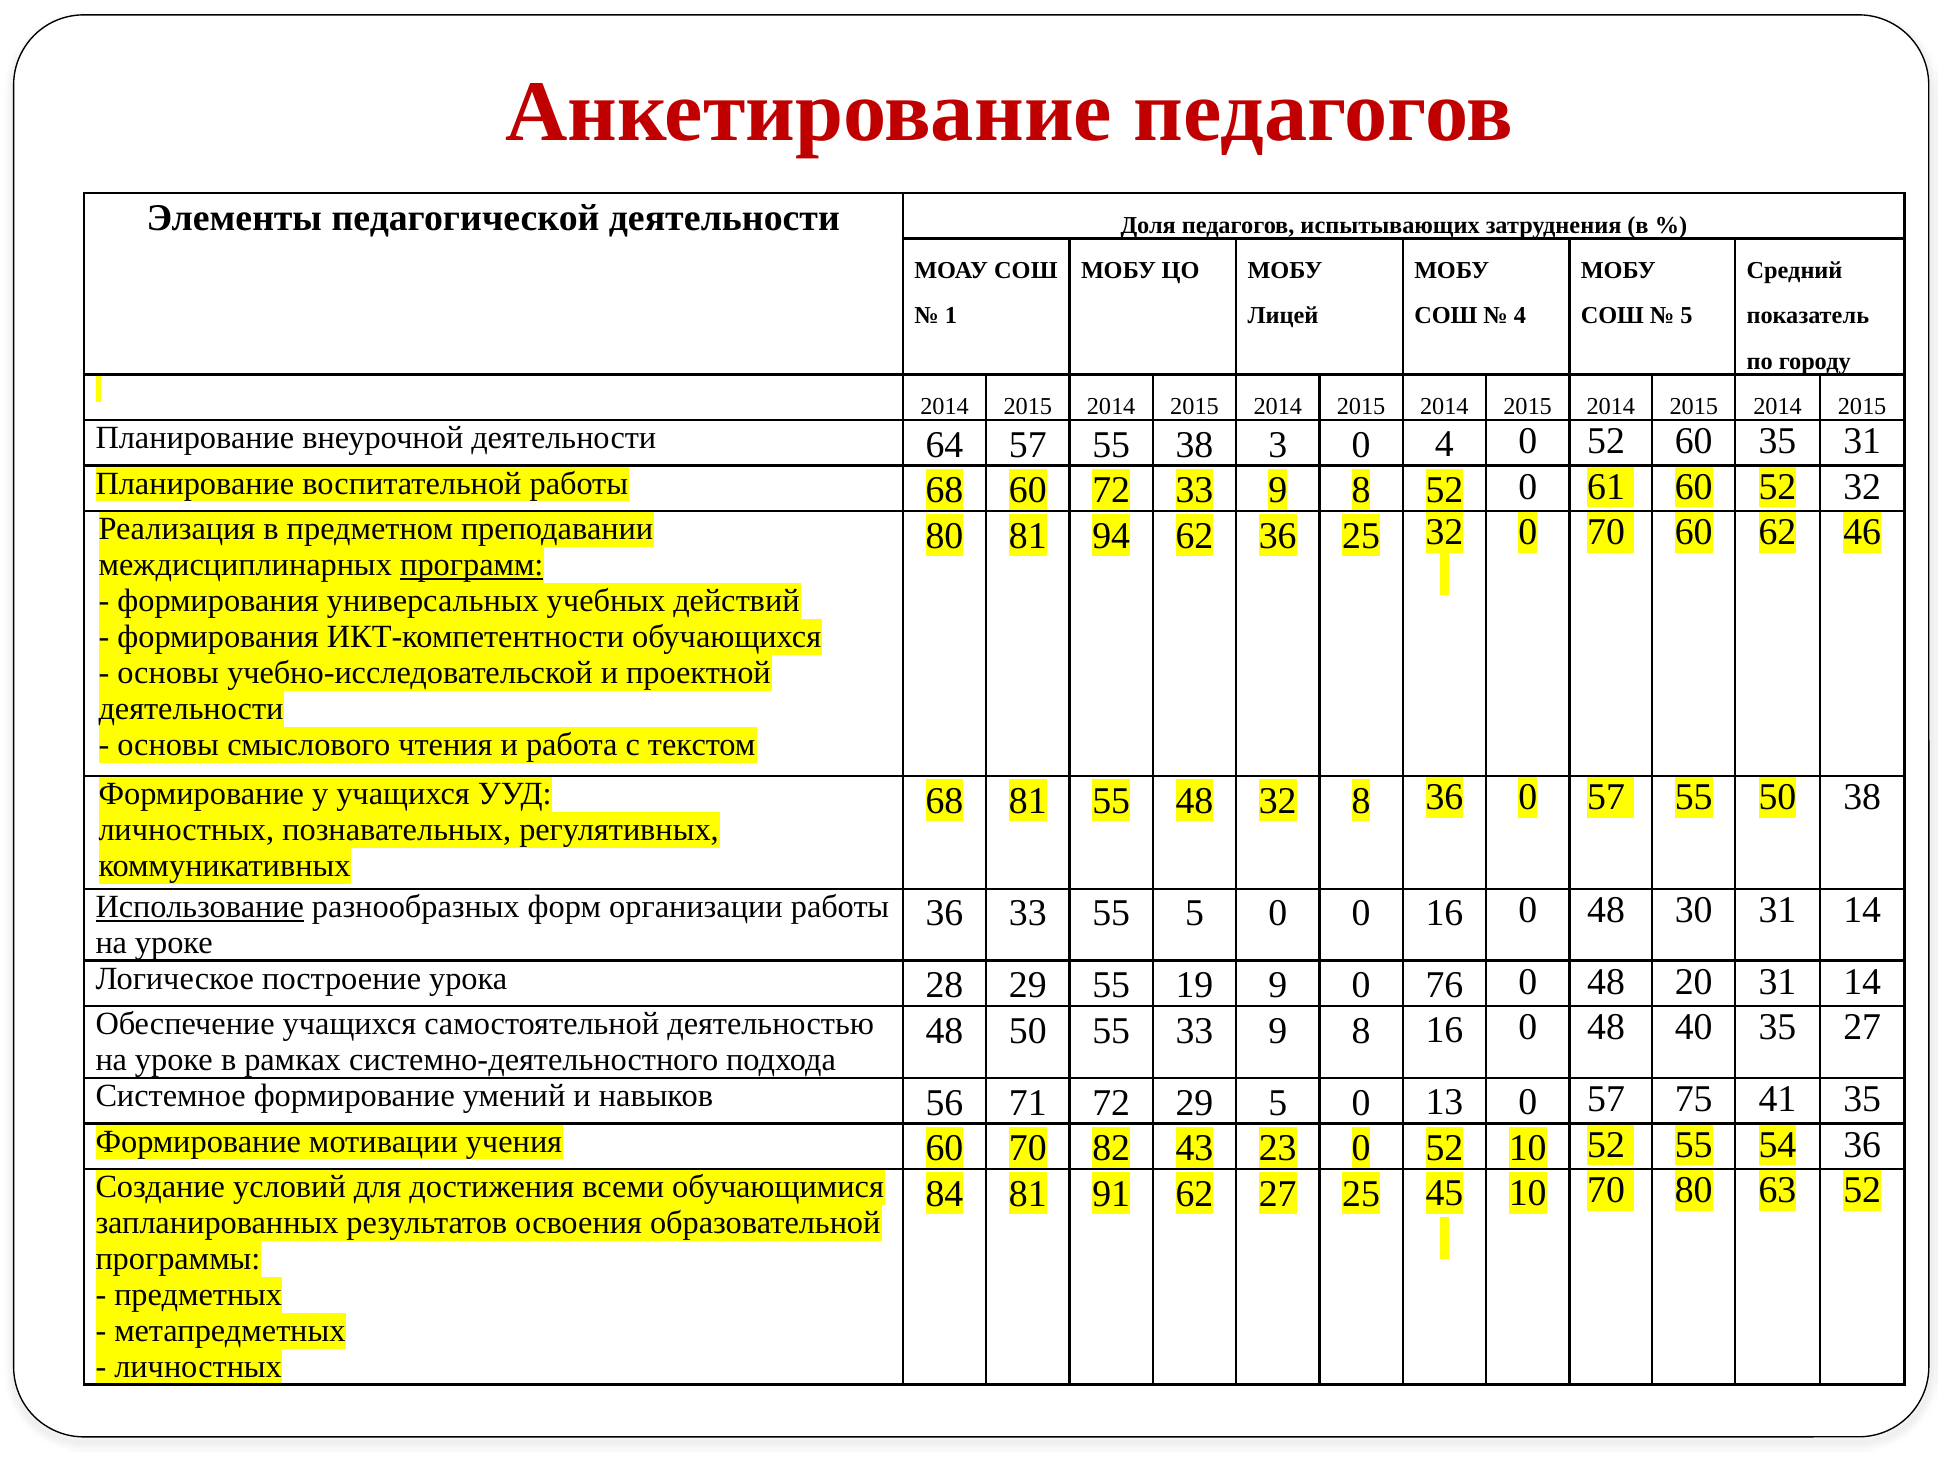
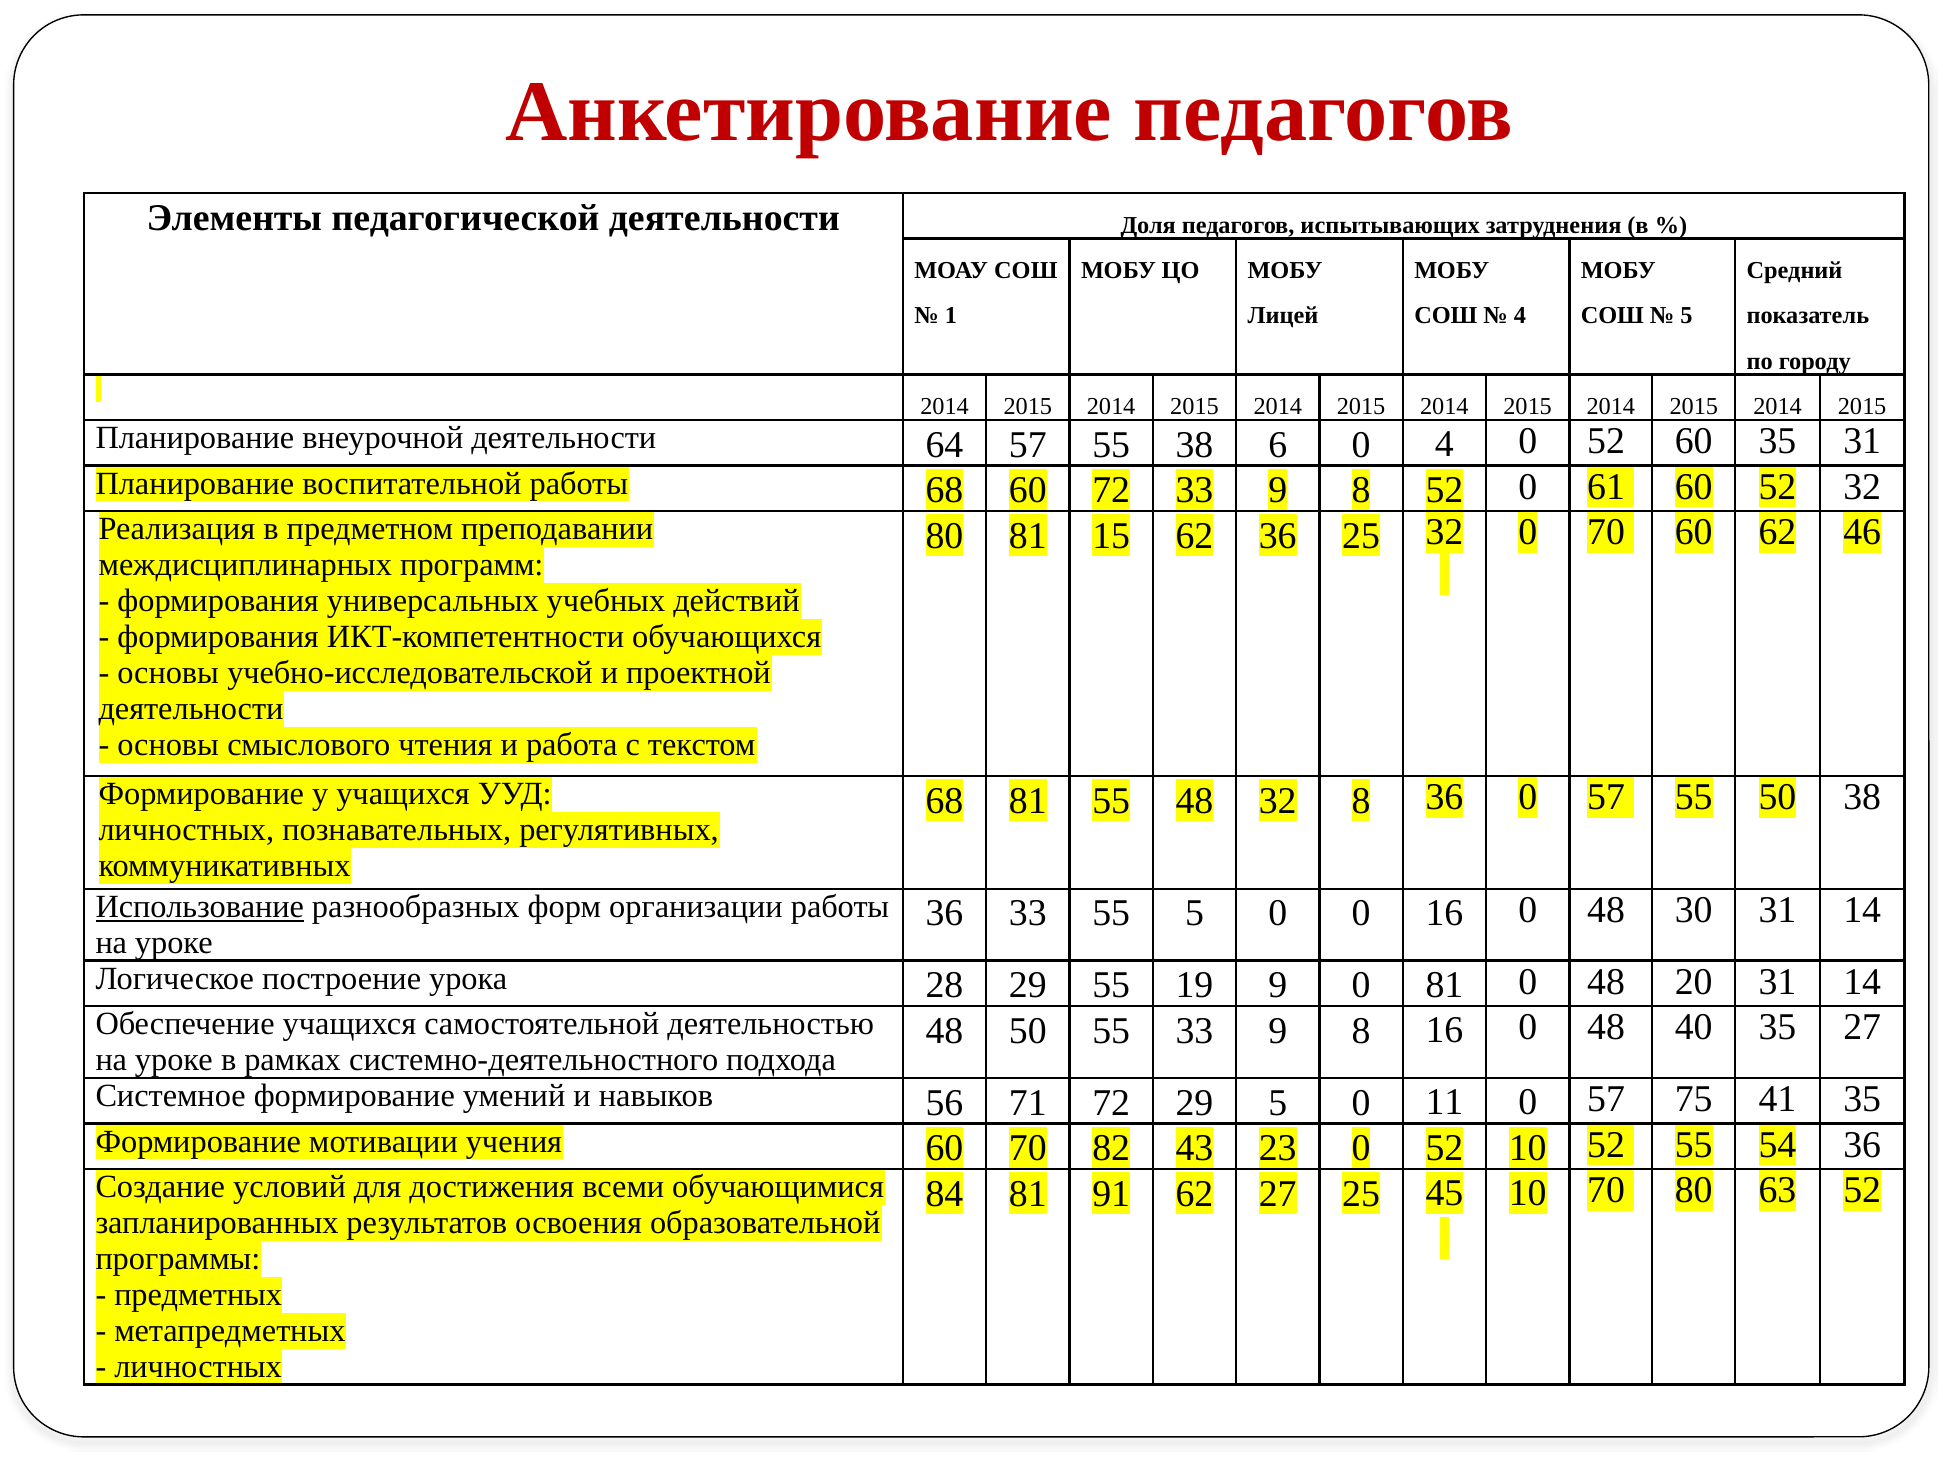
3: 3 -> 6
94: 94 -> 15
программ underline: present -> none
0 76: 76 -> 81
13: 13 -> 11
